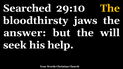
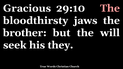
Searched: Searched -> Gracious
The at (110, 8) colour: yellow -> pink
answer: answer -> brother
help: help -> they
